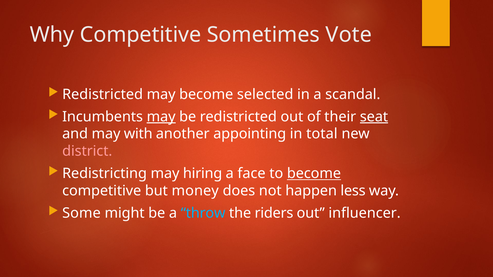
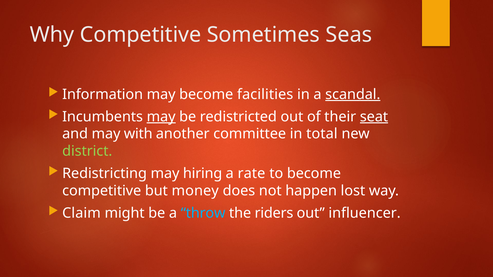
Vote: Vote -> Seas
Redistricted at (103, 94): Redistricted -> Information
selected: selected -> facilities
scandal underline: none -> present
appointing: appointing -> committee
district colour: pink -> light green
face: face -> rate
become at (314, 174) underline: present -> none
less: less -> lost
Some: Some -> Claim
